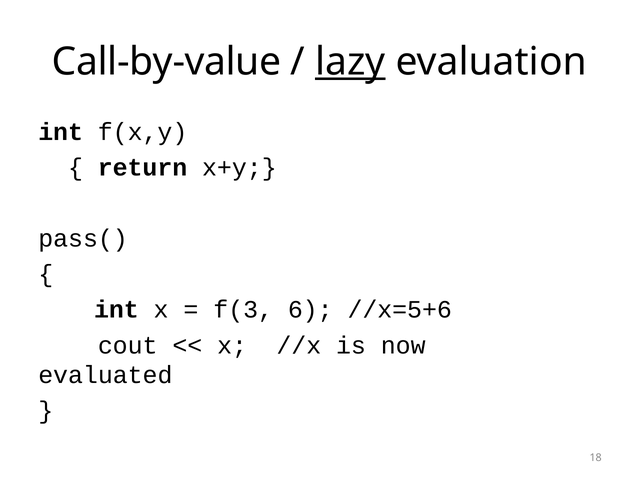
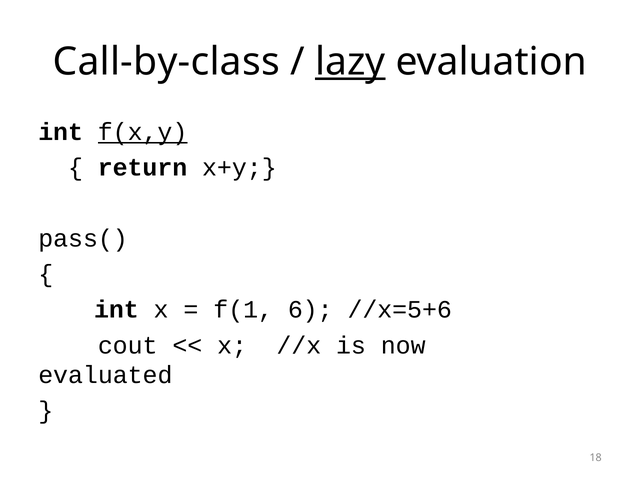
Call-by-value: Call-by-value -> Call-by-class
f(x,y underline: none -> present
f(3: f(3 -> f(1
